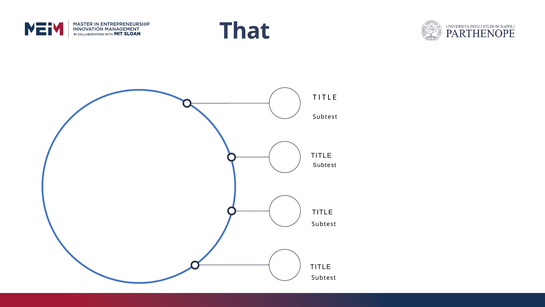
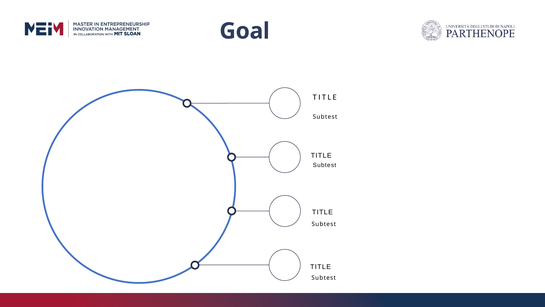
That: That -> Goal
